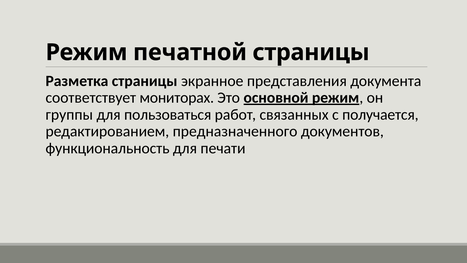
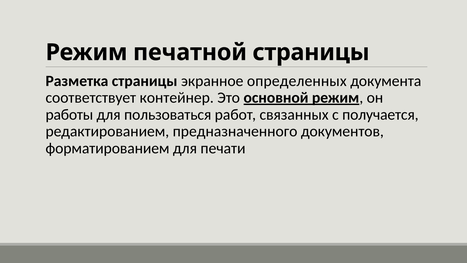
представления: представления -> определенных
мониторах: мониторах -> контейнер
группы: группы -> работы
функциональность: функциональность -> форматированием
